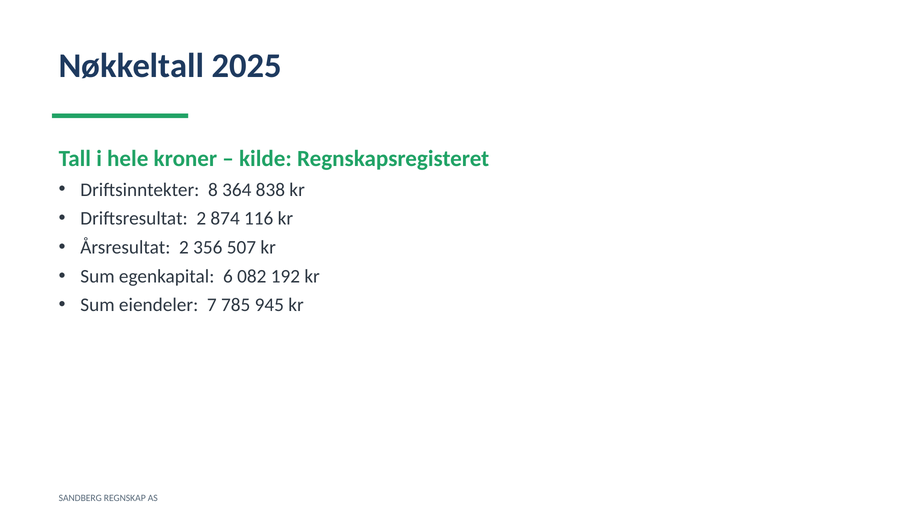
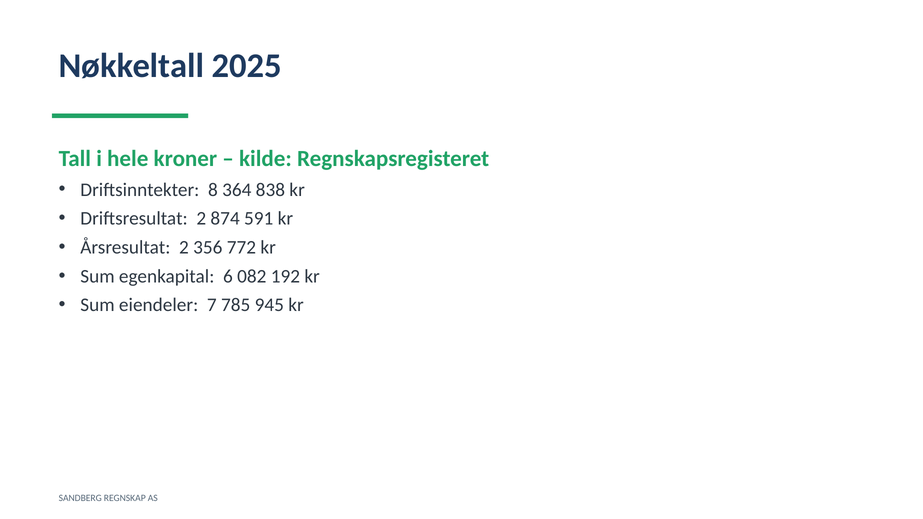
116: 116 -> 591
507: 507 -> 772
